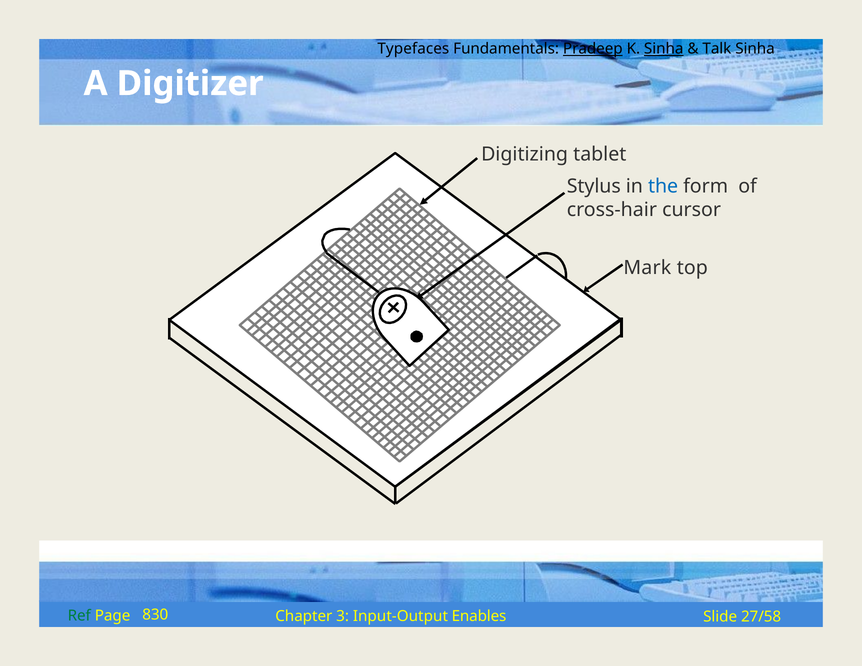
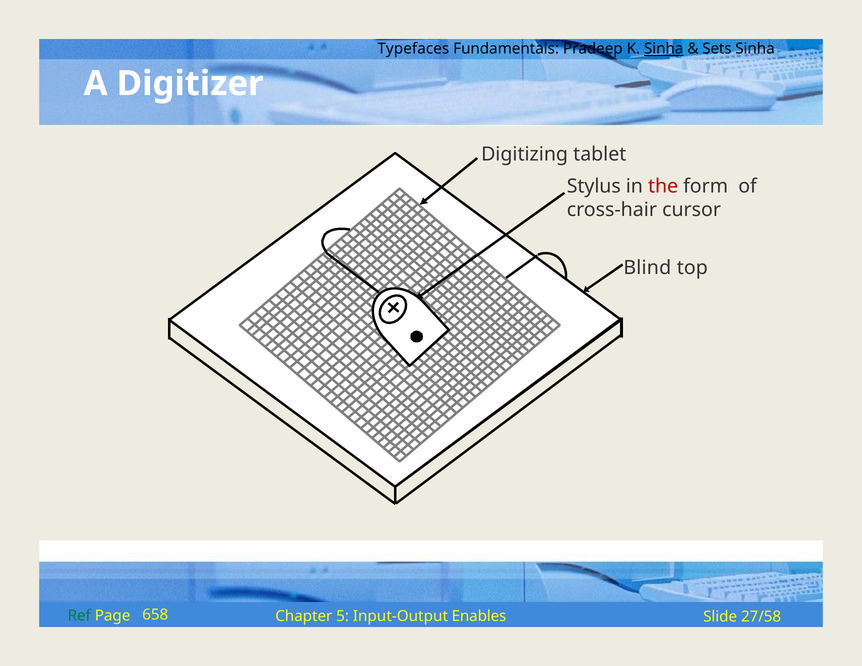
Pradeep underline: present -> none
Talk: Talk -> Sets
the colour: blue -> red
Mark: Mark -> Blind
830: 830 -> 658
3: 3 -> 5
